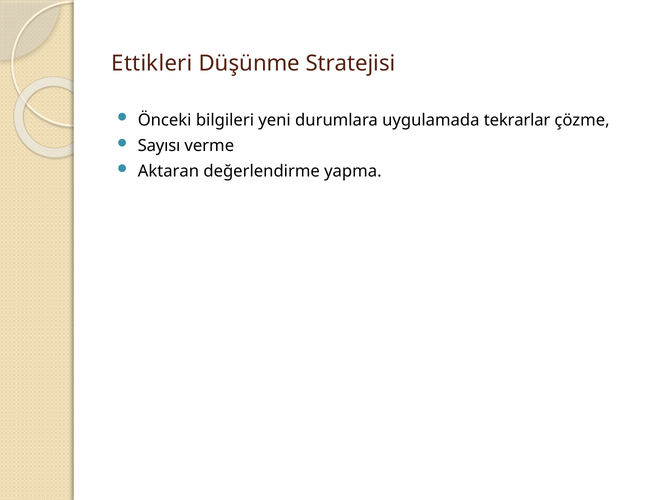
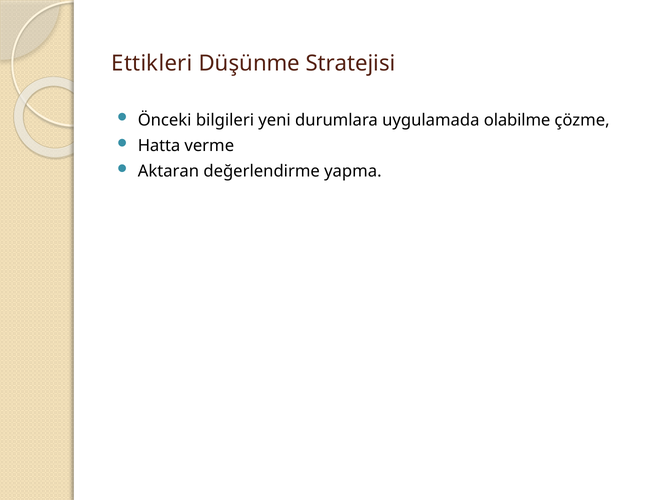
tekrarlar: tekrarlar -> olabilme
Sayısı: Sayısı -> Hatta
